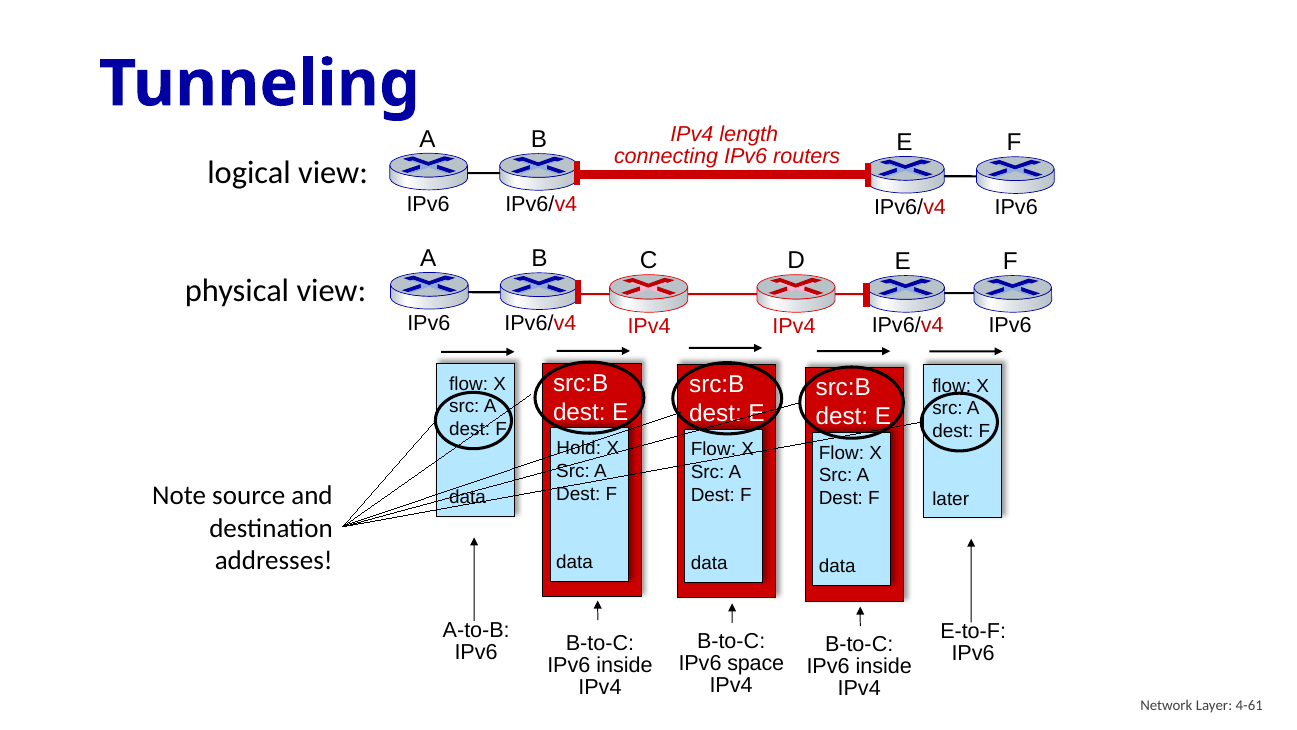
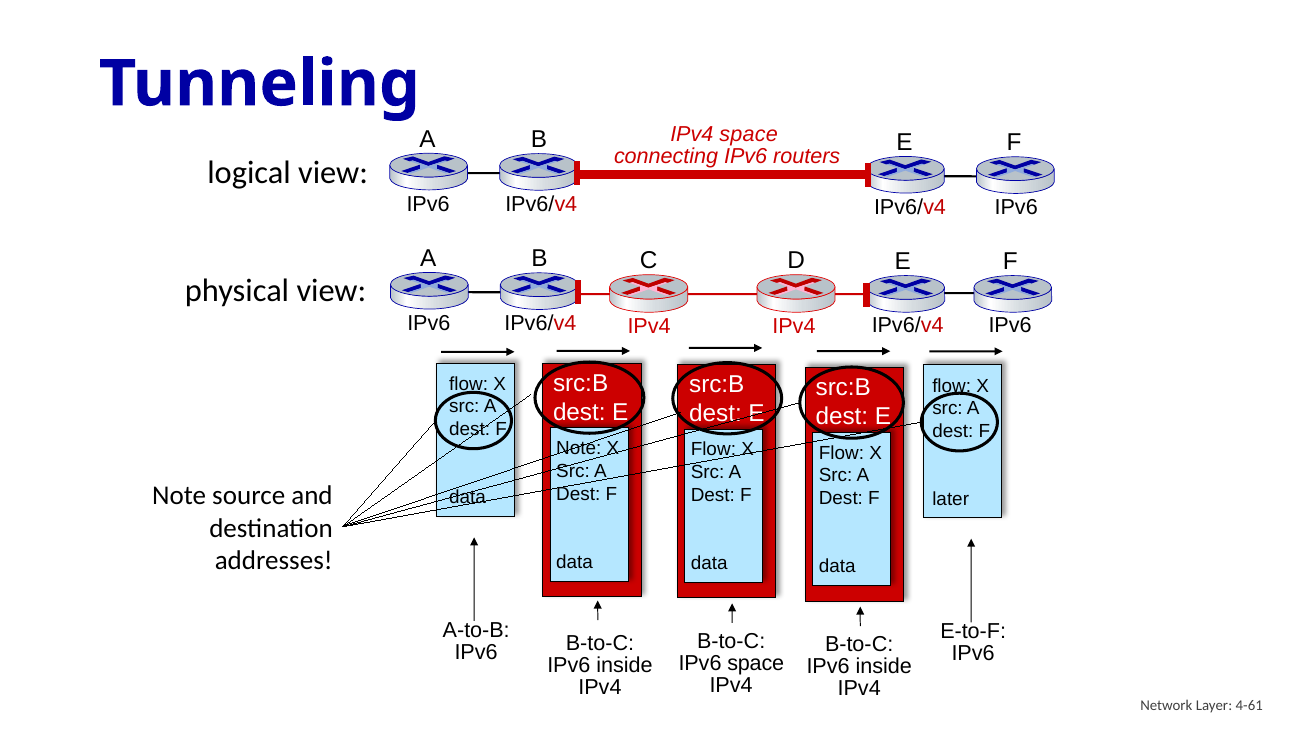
IPv4 length: length -> space
Hold at (579, 448): Hold -> Note
